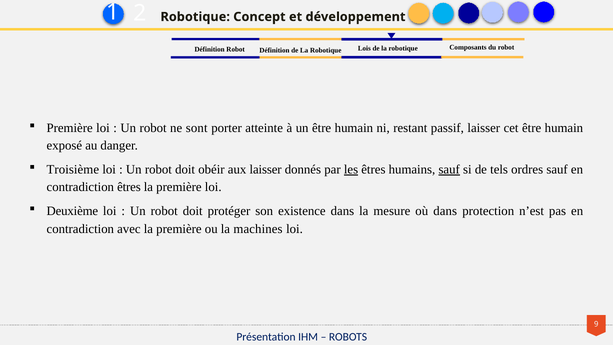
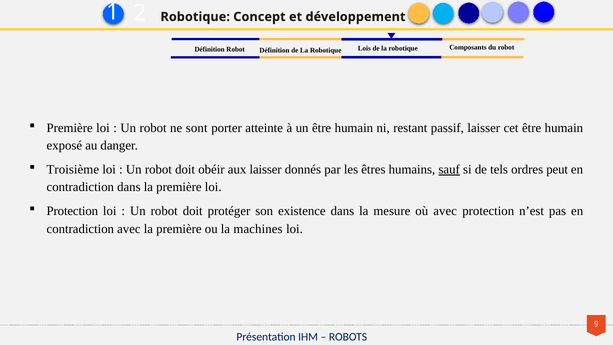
les underline: present -> none
ordres sauf: sauf -> peut
contradiction êtres: êtres -> dans
Deuxième at (72, 211): Deuxième -> Protection
où dans: dans -> avec
